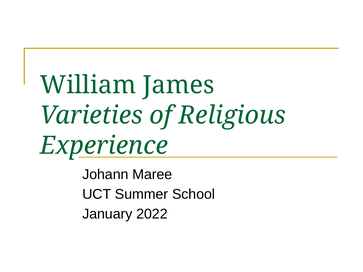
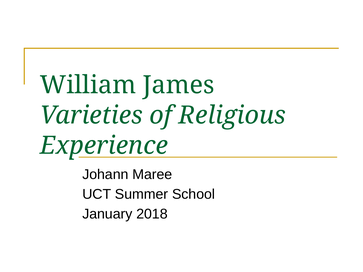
2022: 2022 -> 2018
